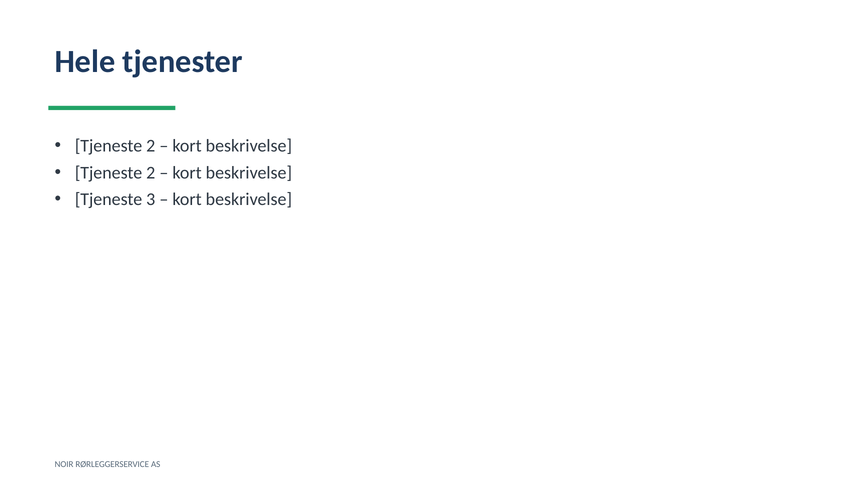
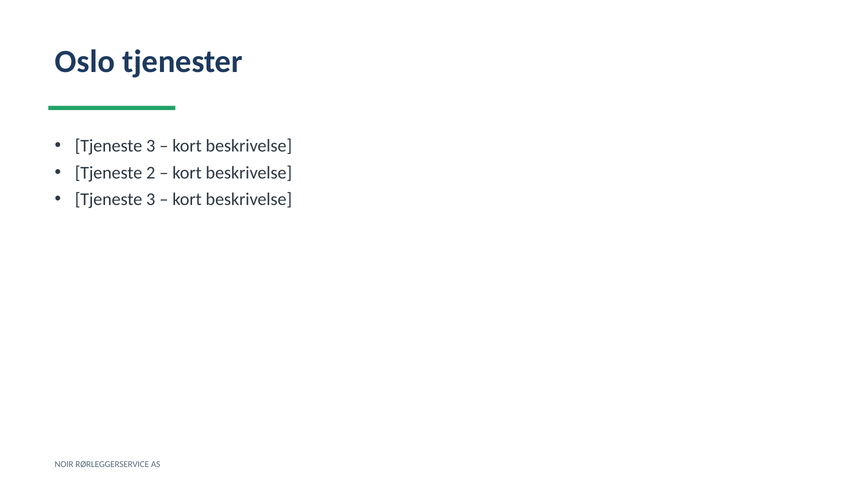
Hele: Hele -> Oslo
2 at (151, 146): 2 -> 3
